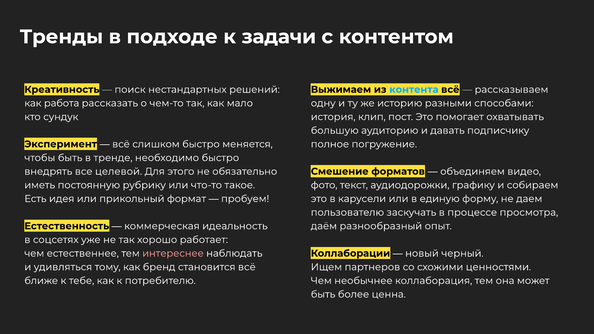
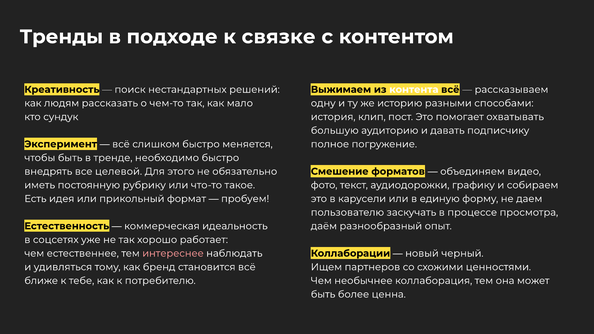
задачи: задачи -> связке
контента colour: light blue -> white
работа: работа -> людям
